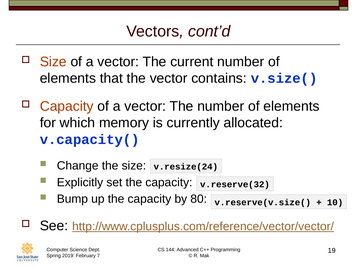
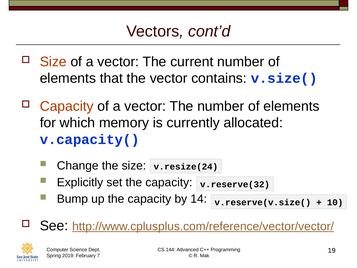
80: 80 -> 14
